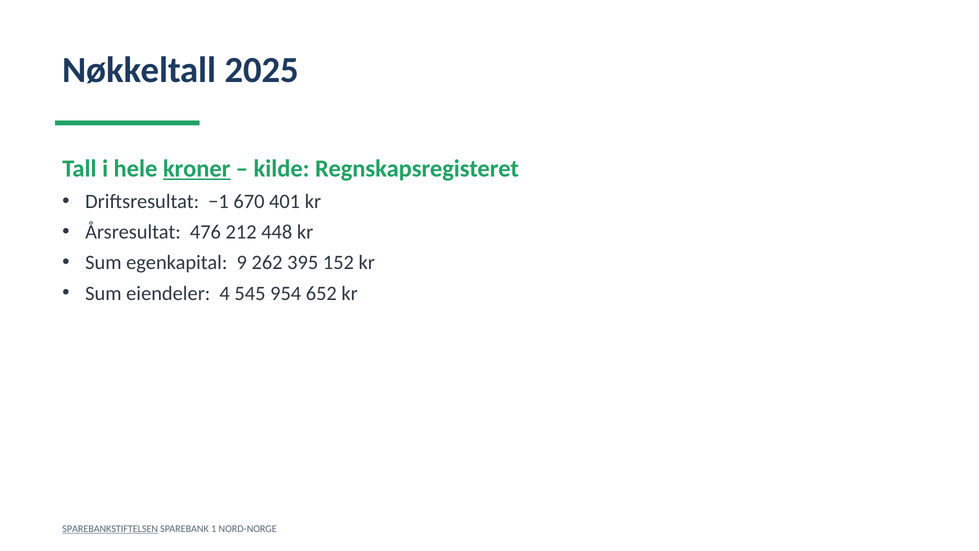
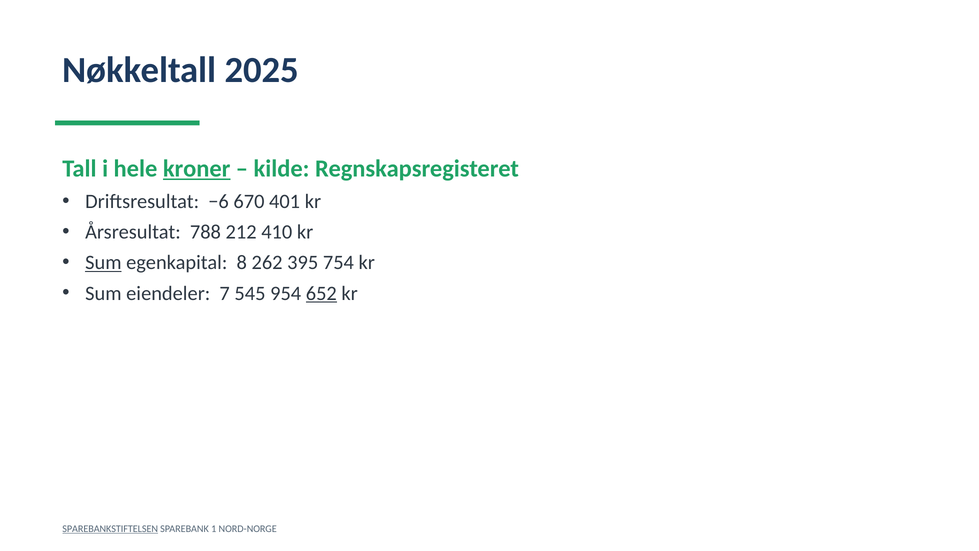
−1: −1 -> −6
476: 476 -> 788
448: 448 -> 410
Sum at (103, 263) underline: none -> present
9: 9 -> 8
152: 152 -> 754
4: 4 -> 7
652 underline: none -> present
